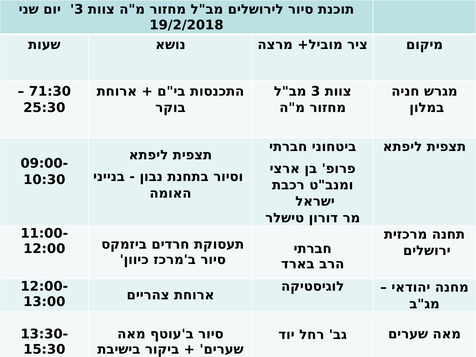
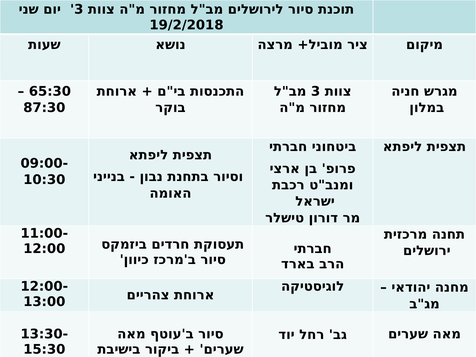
71:30: 71:30 -> 65:30
25:30: 25:30 -> 87:30
